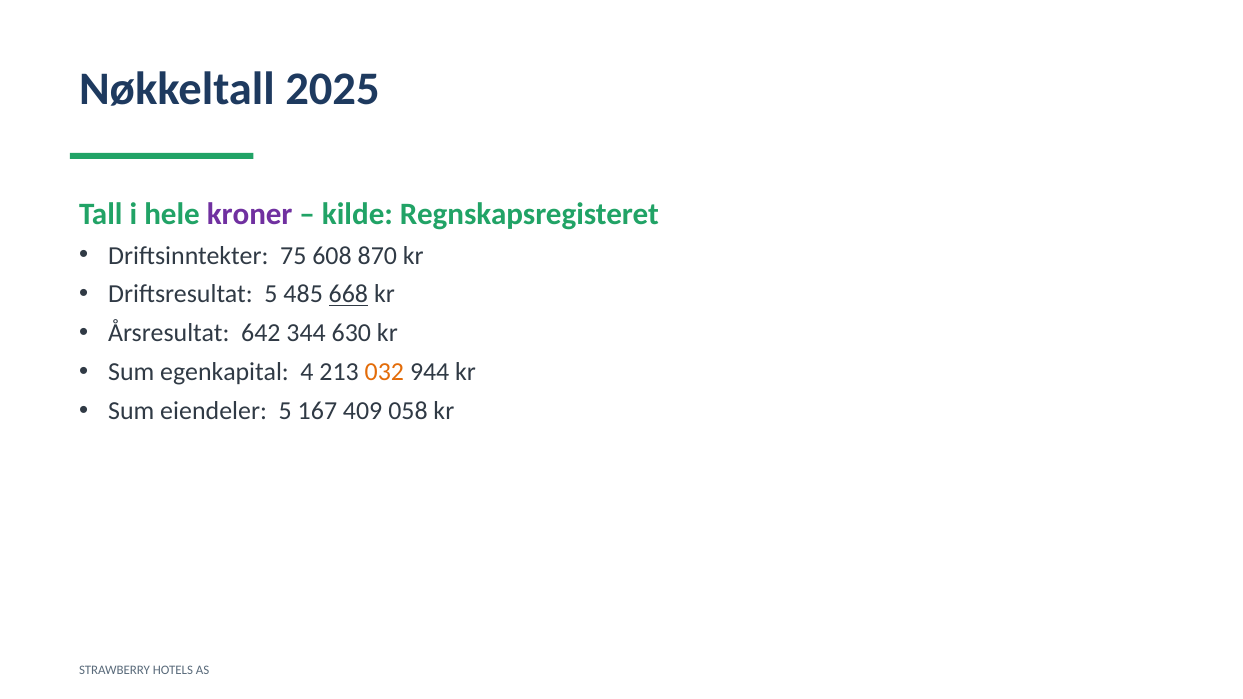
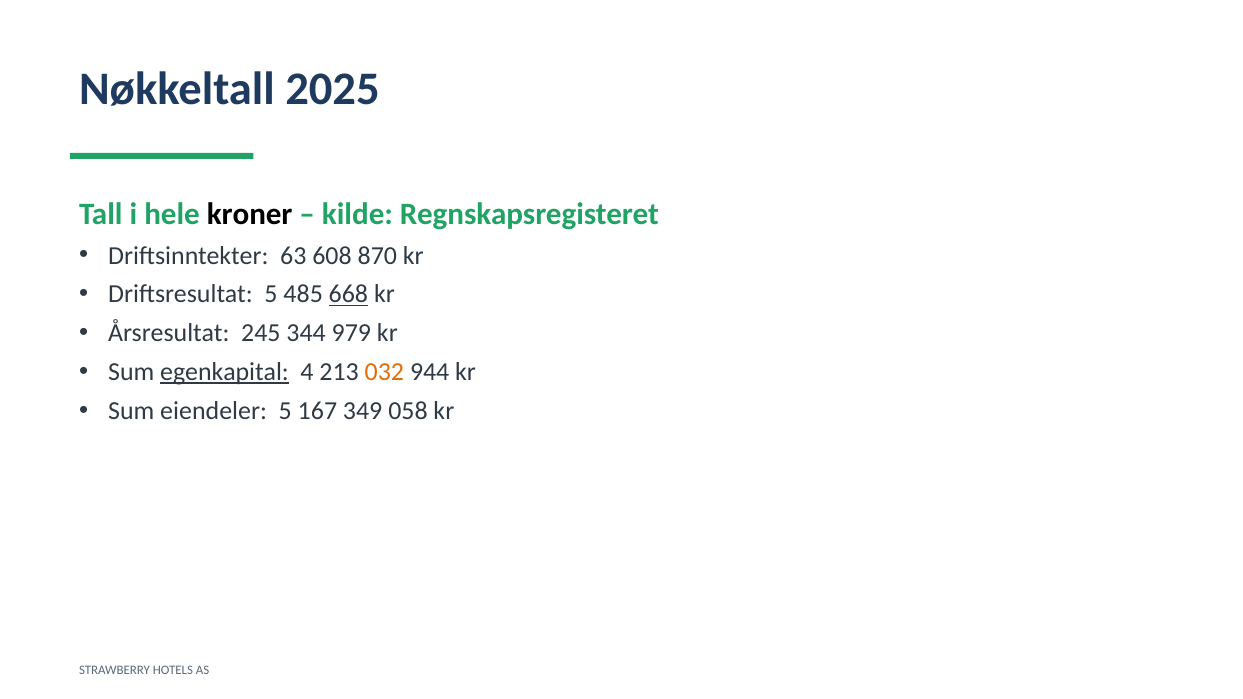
kroner colour: purple -> black
75: 75 -> 63
642: 642 -> 245
630: 630 -> 979
egenkapital underline: none -> present
409: 409 -> 349
